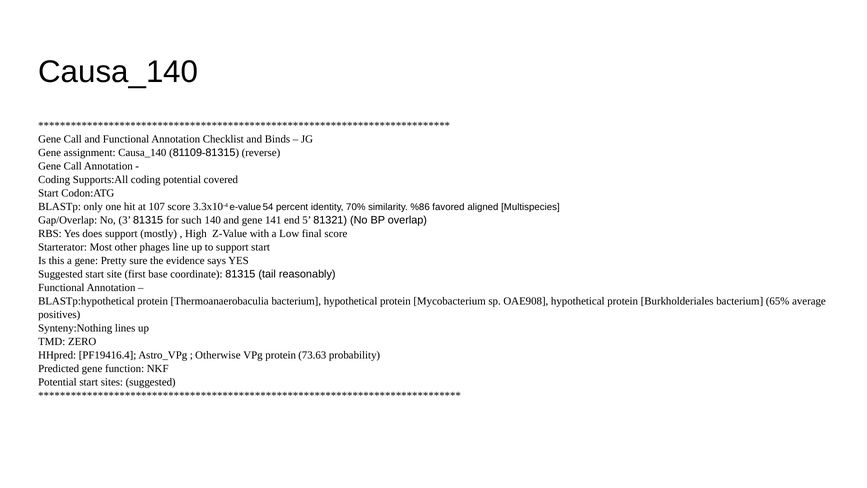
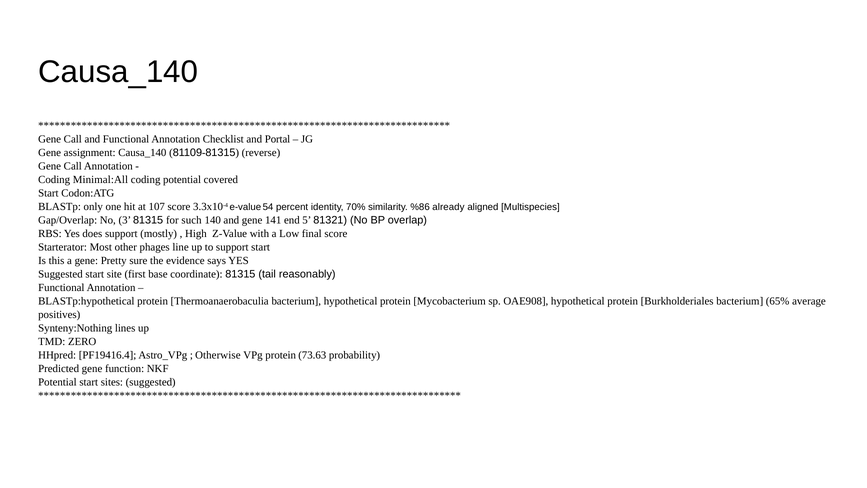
Binds: Binds -> Portal
Supports:All: Supports:All -> Minimal:All
favored: favored -> already
